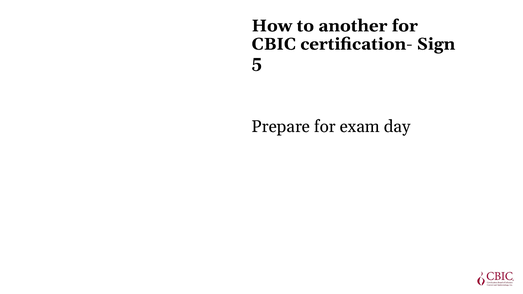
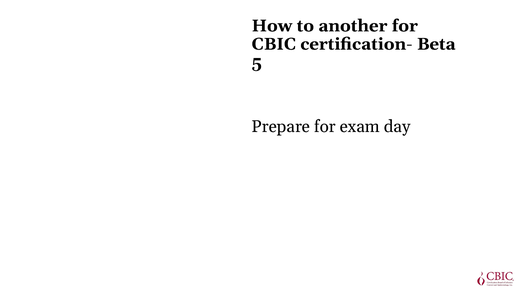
Sign: Sign -> Beta
